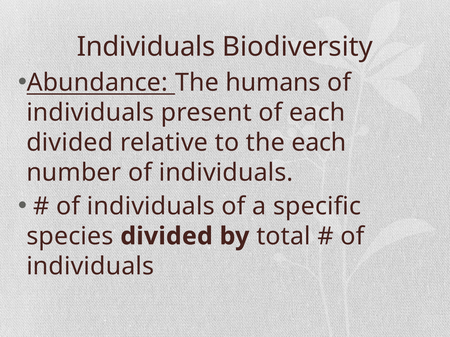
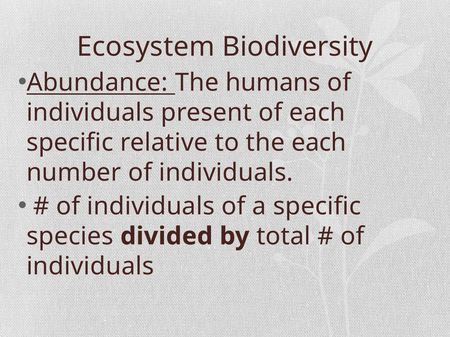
Individuals at (146, 47): Individuals -> Ecosystem
divided at (70, 143): divided -> specific
